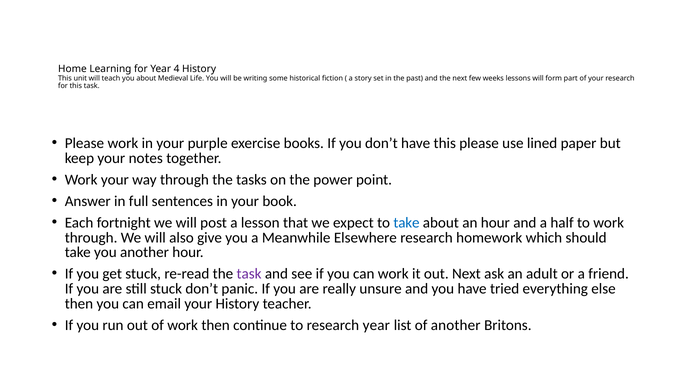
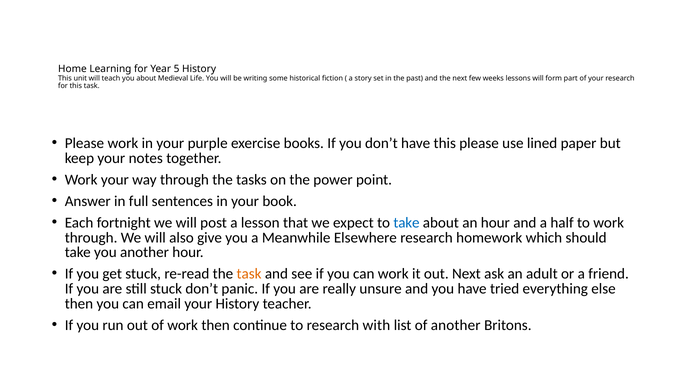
4: 4 -> 5
task at (249, 274) colour: purple -> orange
research year: year -> with
